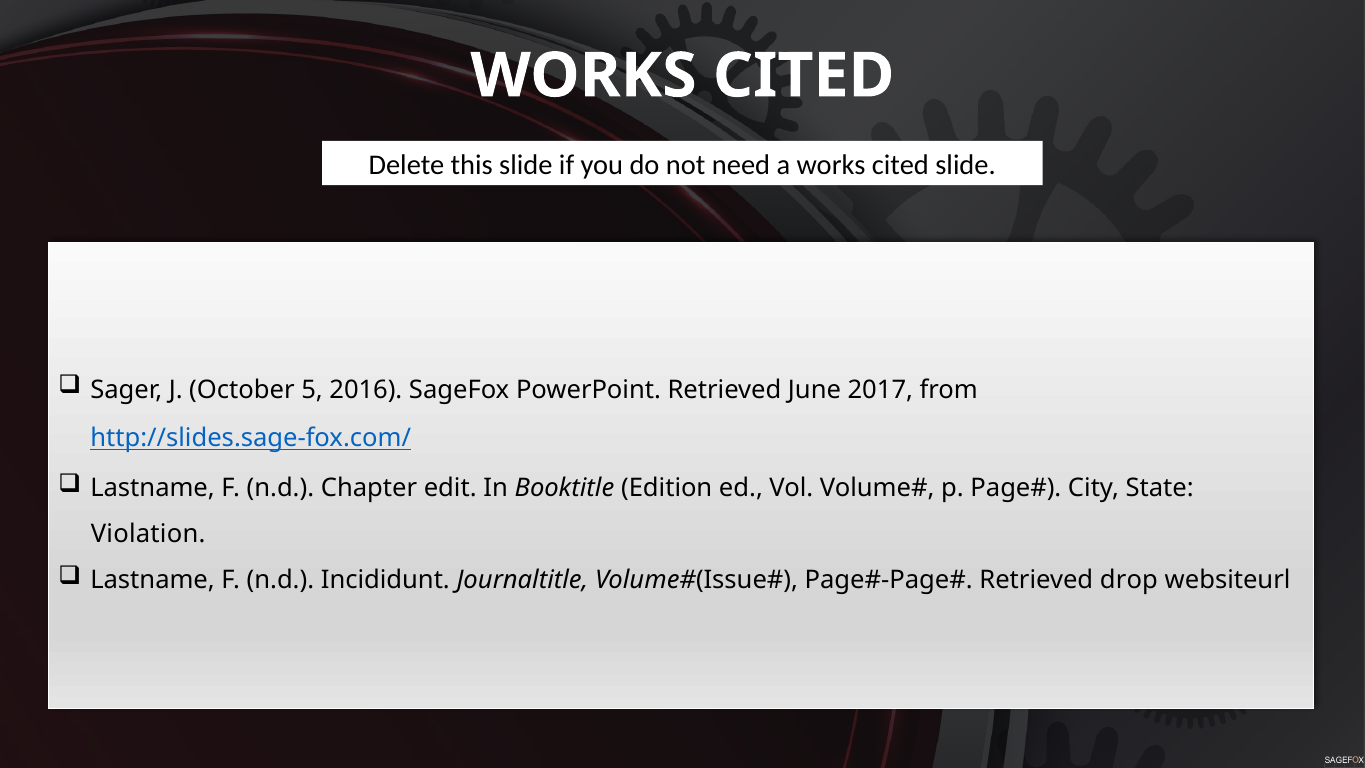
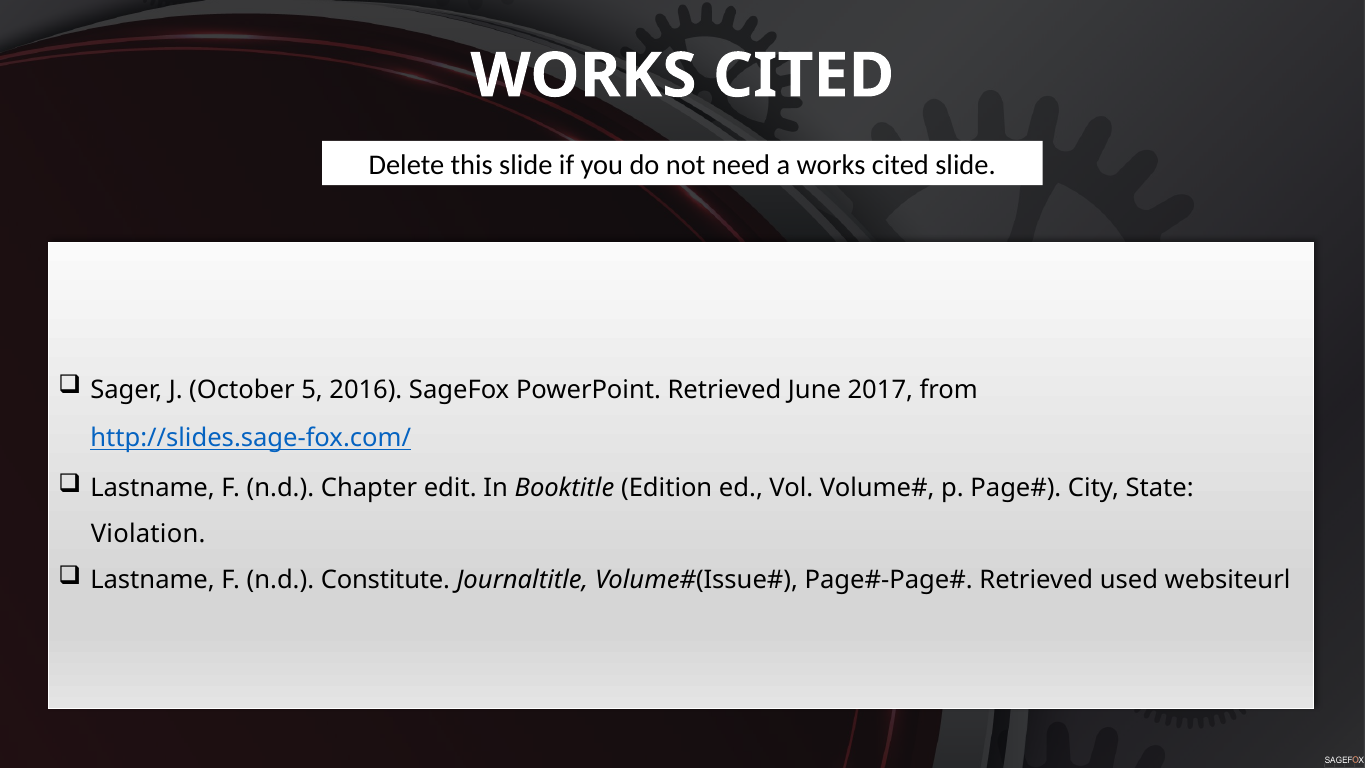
Incididunt: Incididunt -> Constitute
drop: drop -> used
